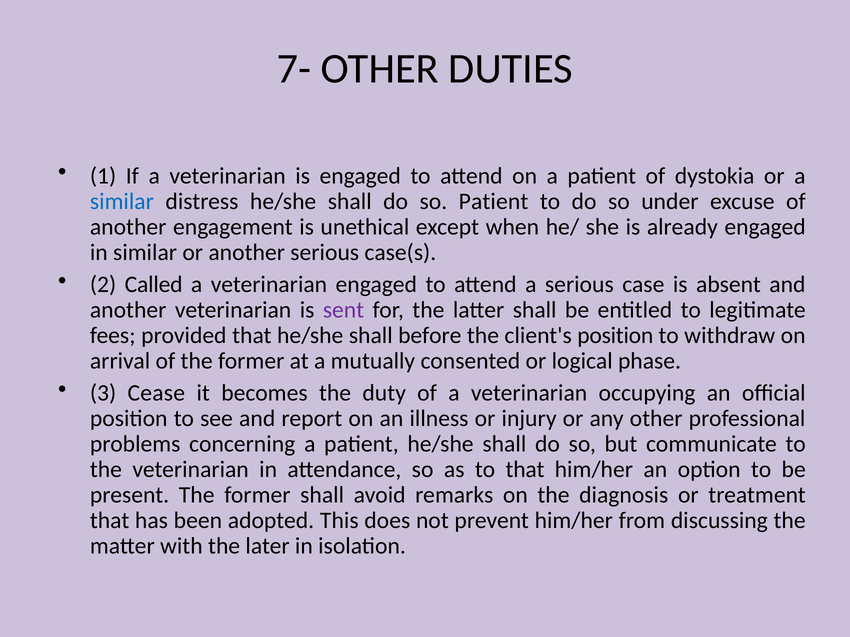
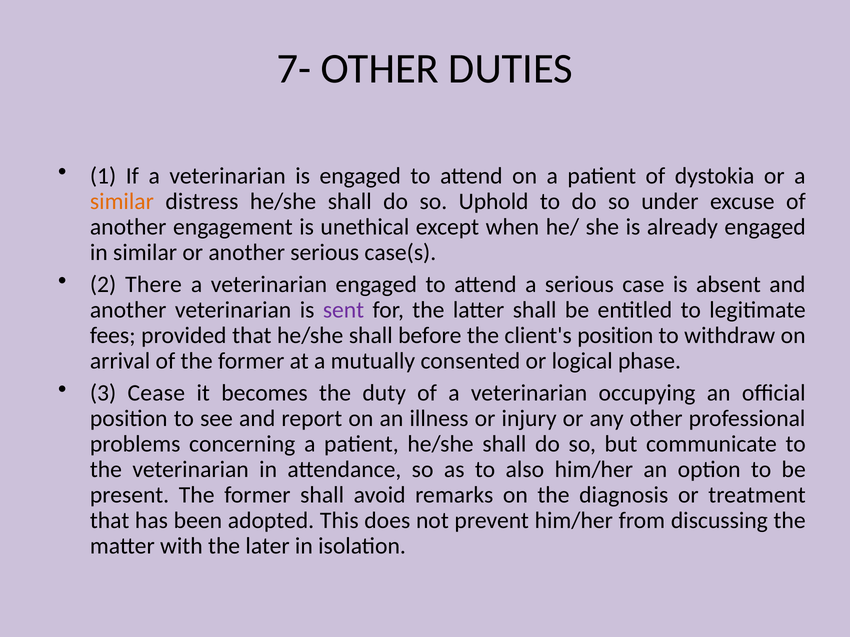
similar at (122, 201) colour: blue -> orange
so Patient: Patient -> Uphold
Called: Called -> There
to that: that -> also
